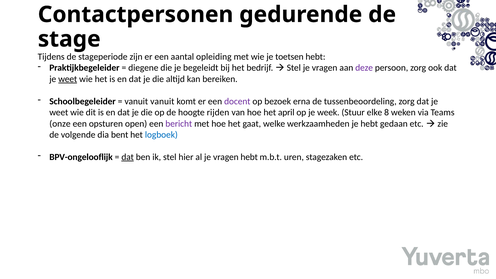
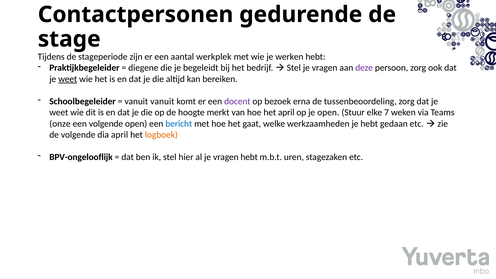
opleiding: opleiding -> werkplek
toetsen: toetsen -> werken
rijden: rijden -> merkt
je week: week -> open
8: 8 -> 7
een opsturen: opsturen -> volgende
bericht colour: purple -> blue
dia bent: bent -> april
logboek colour: blue -> orange
dat at (128, 157) underline: present -> none
